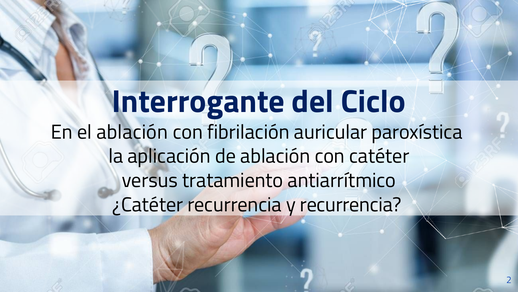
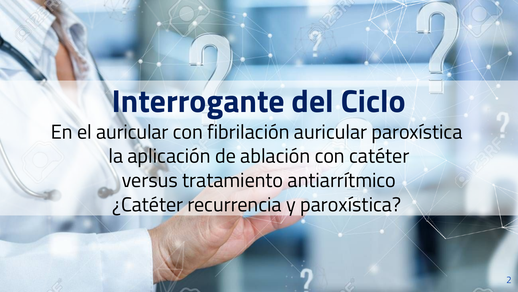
el ablación: ablación -> auricular
y recurrencia: recurrencia -> paroxística
